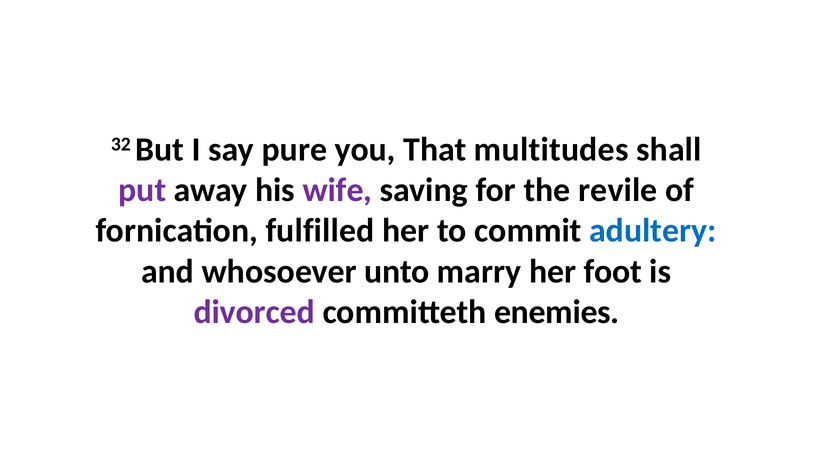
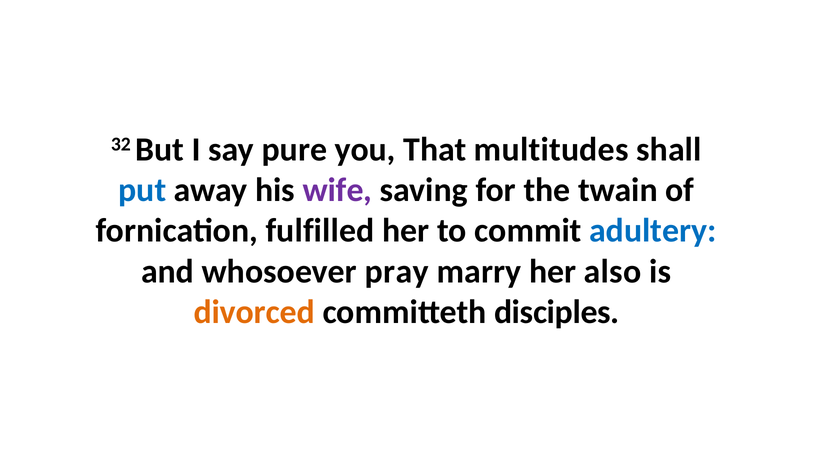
put colour: purple -> blue
revile: revile -> twain
unto: unto -> pray
foot: foot -> also
divorced colour: purple -> orange
enemies: enemies -> disciples
